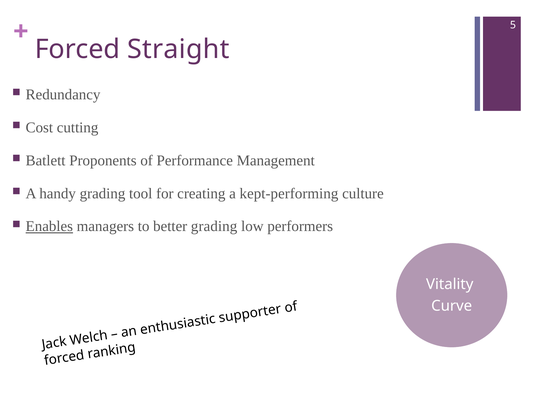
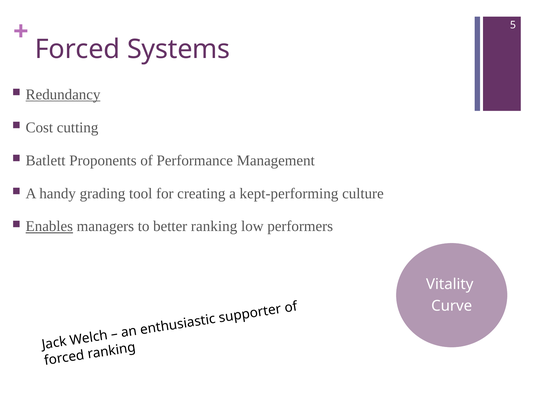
Straight: Straight -> Systems
Redundancy underline: none -> present
better grading: grading -> ranking
